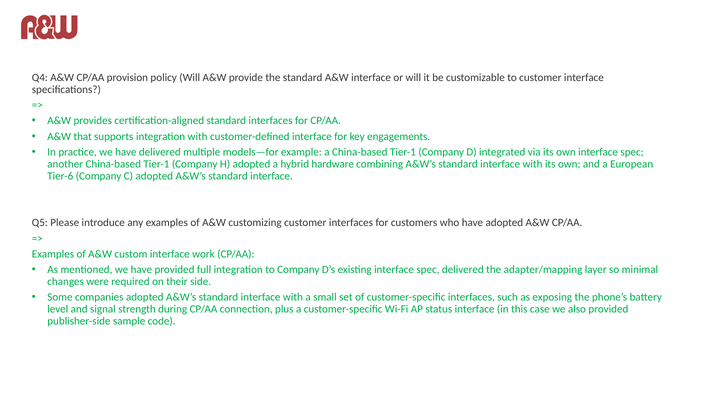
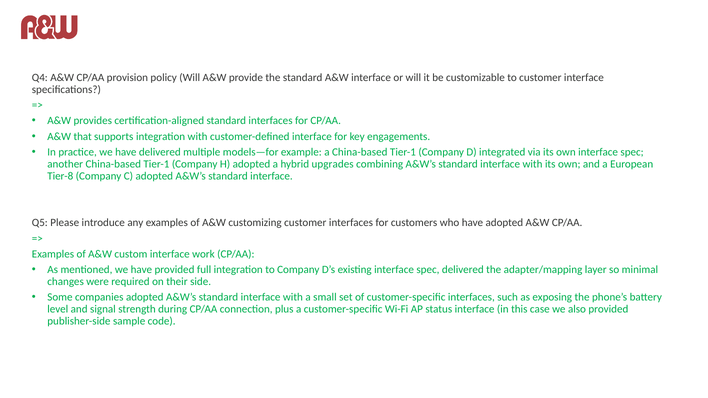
hardware: hardware -> upgrades
Tier-6: Tier-6 -> Tier-8
